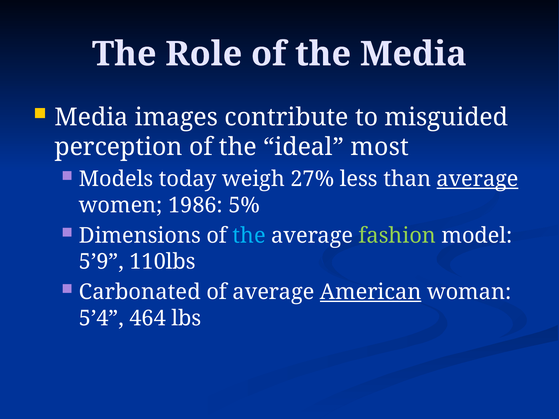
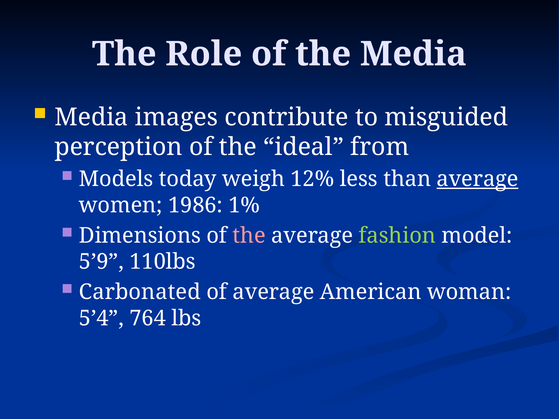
most: most -> from
27%: 27% -> 12%
5%: 5% -> 1%
the at (249, 236) colour: light blue -> pink
American underline: present -> none
464: 464 -> 764
